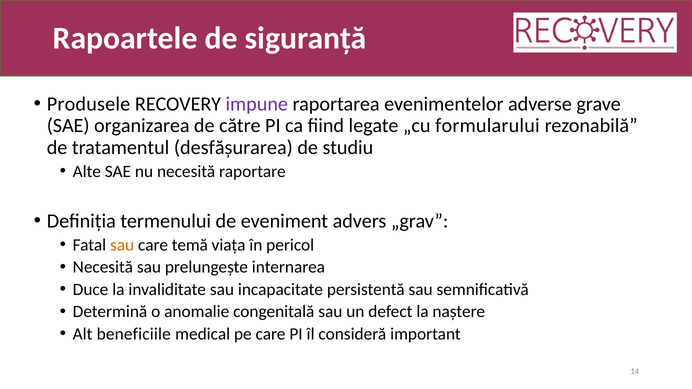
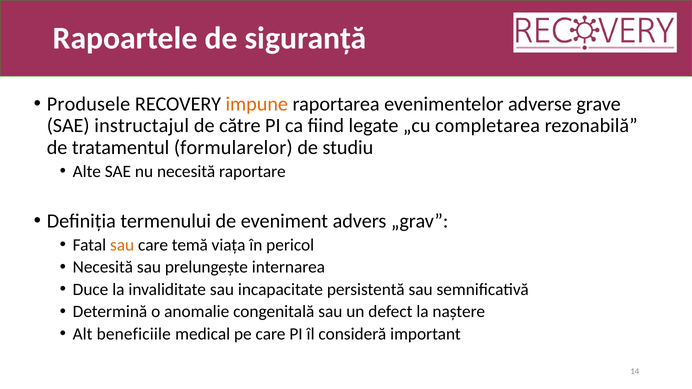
impune colour: purple -> orange
organizarea: organizarea -> instructajul
formularului: formularului -> completarea
desfășurarea: desfășurarea -> formularelor
